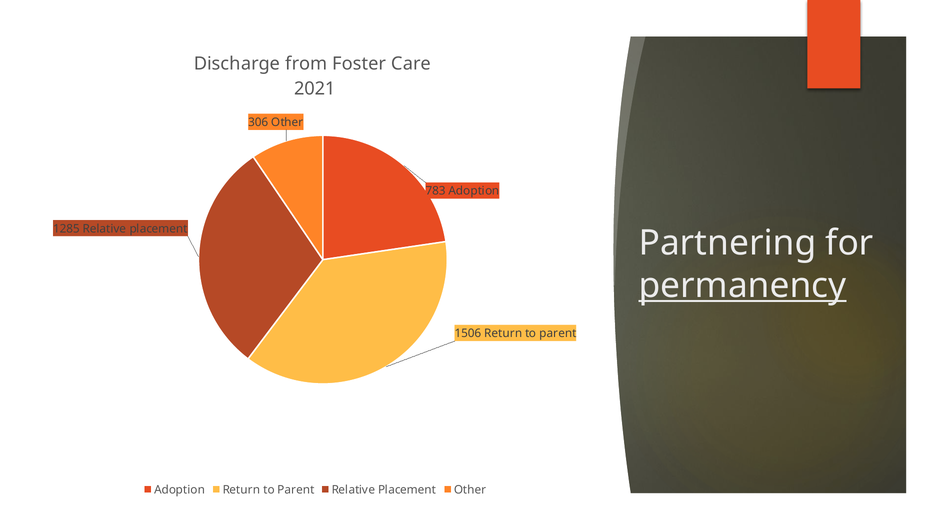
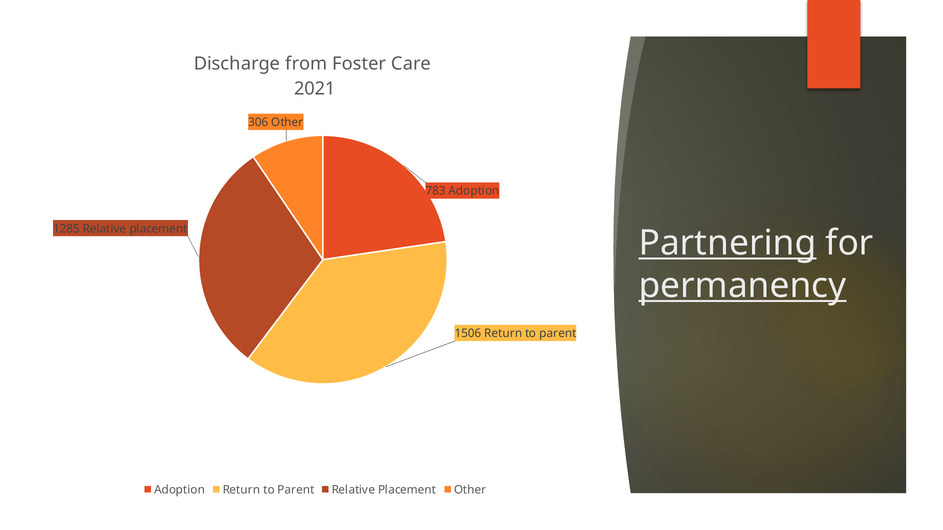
Partnering underline: none -> present
